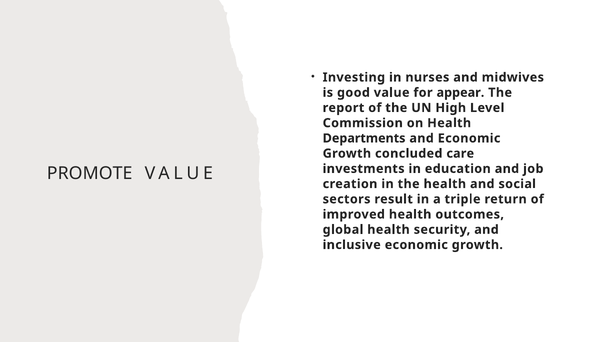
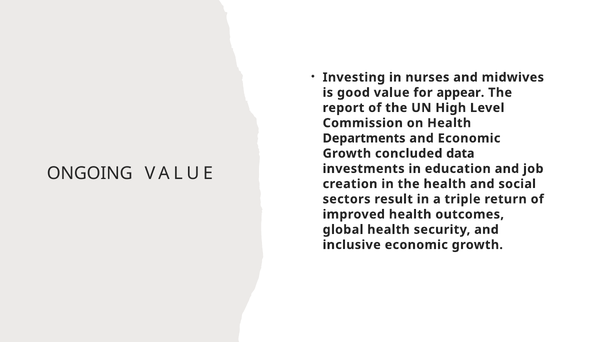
care: care -> data
PROMOTE: PROMOTE -> ONGOING
